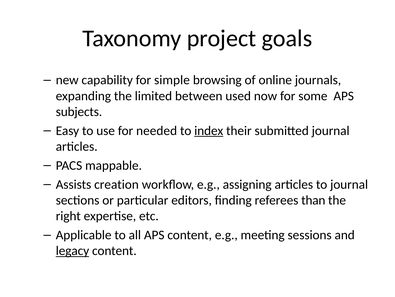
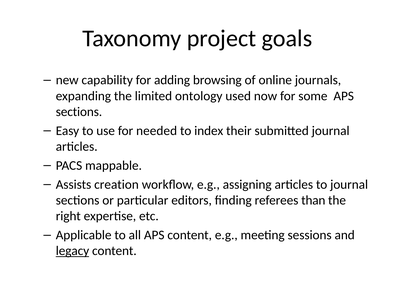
simple: simple -> adding
between: between -> ontology
subjects at (79, 112): subjects -> sections
index underline: present -> none
